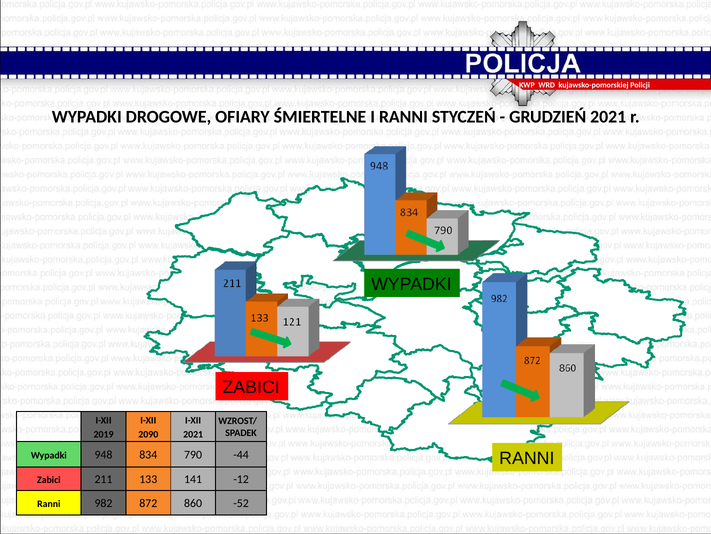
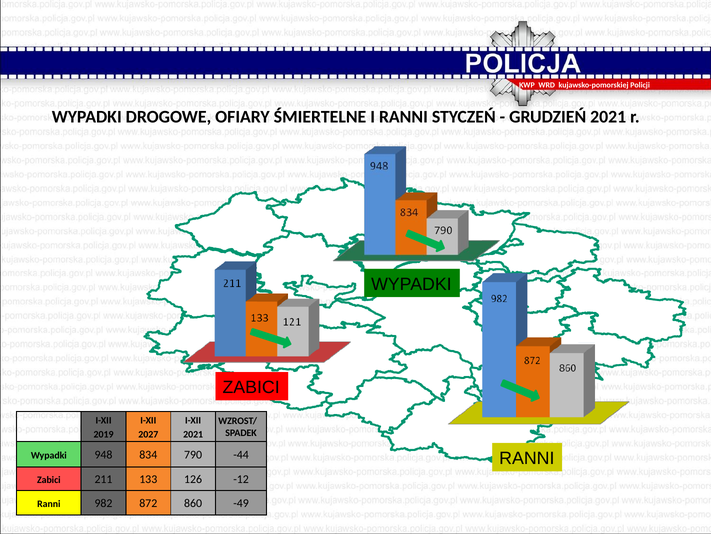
2090: 2090 -> 2027
141: 141 -> 126
-52: -52 -> -49
